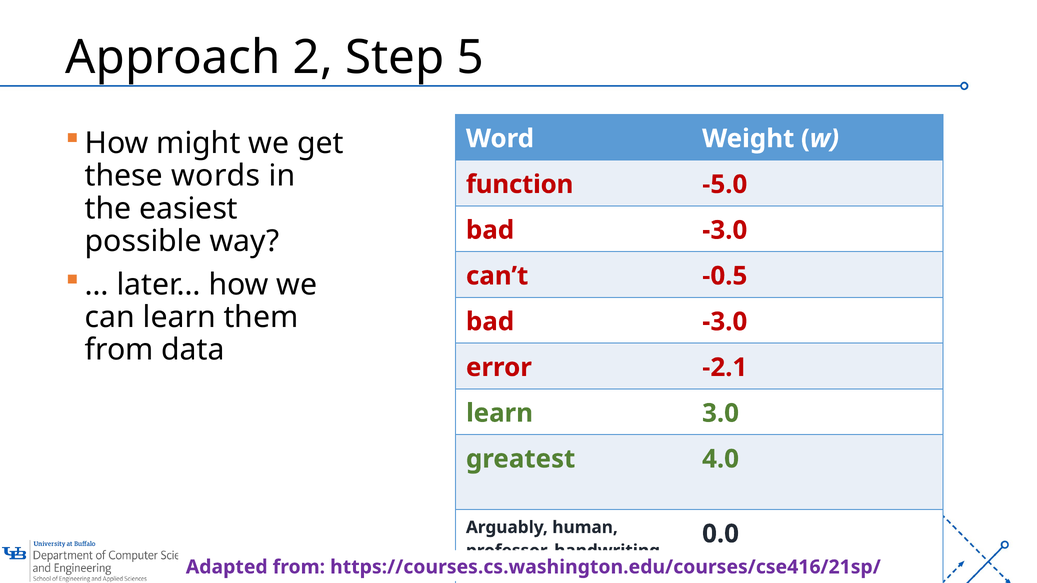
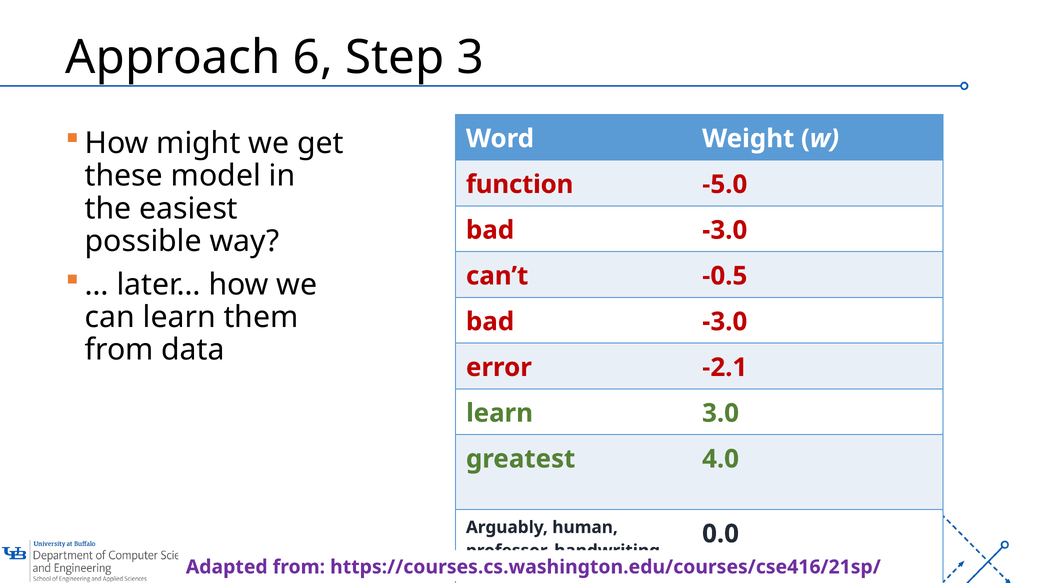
2: 2 -> 6
5: 5 -> 3
words: words -> model
